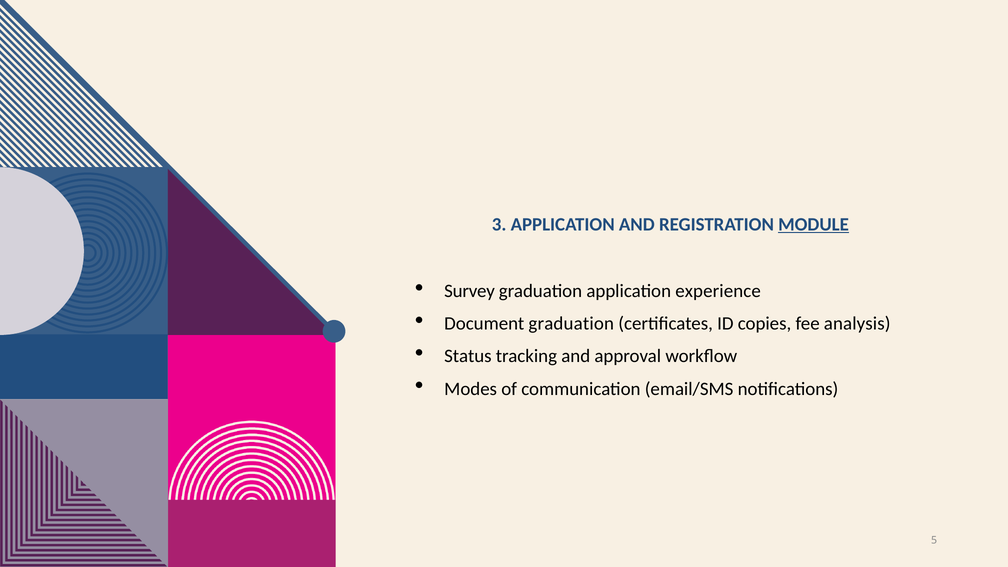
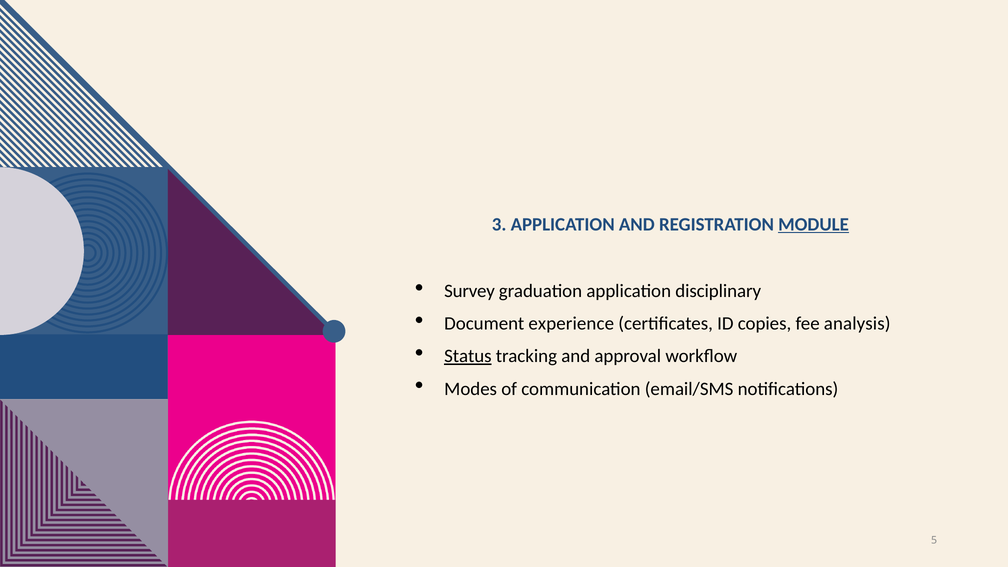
experience: experience -> disciplinary
Document graduation: graduation -> experience
Status underline: none -> present
